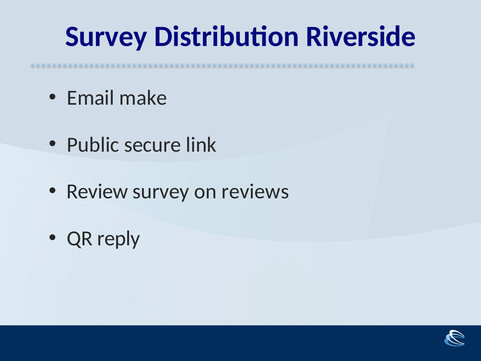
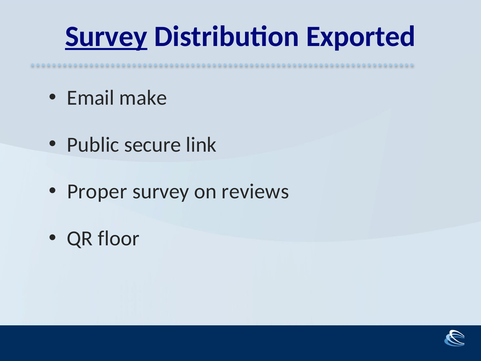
Survey at (106, 36) underline: none -> present
Riverside: Riverside -> Exported
Review: Review -> Proper
reply: reply -> floor
